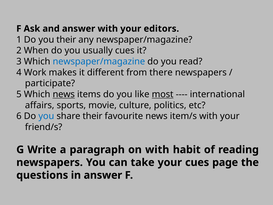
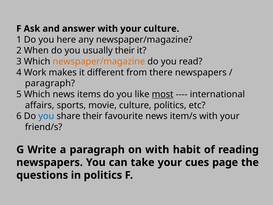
your editors: editors -> culture
you their: their -> here
usually cues: cues -> their
newspaper/magazine at (99, 61) colour: blue -> orange
participate at (50, 83): participate -> paragraph
news at (64, 94) underline: present -> none
in answer: answer -> politics
